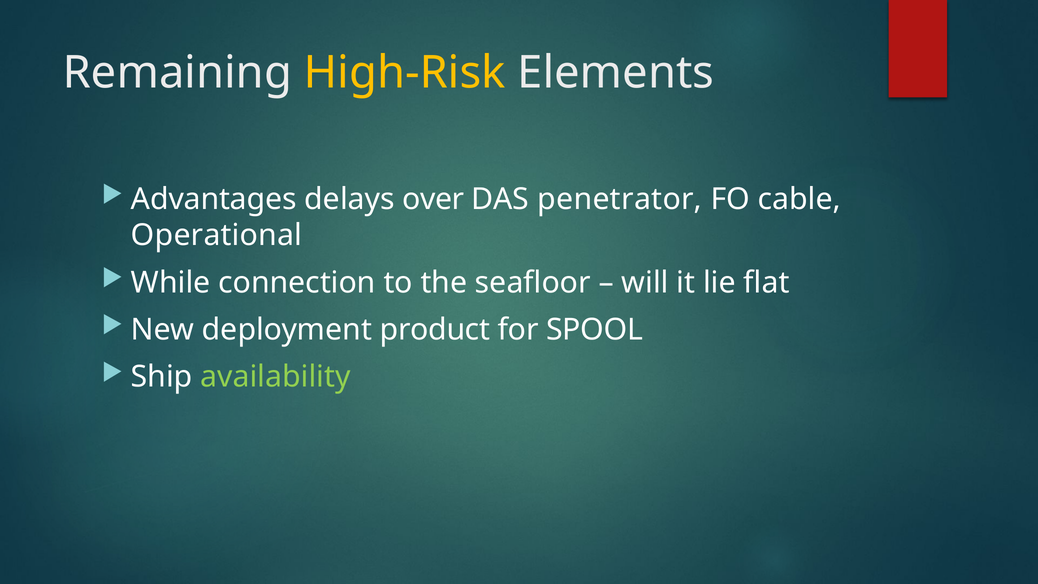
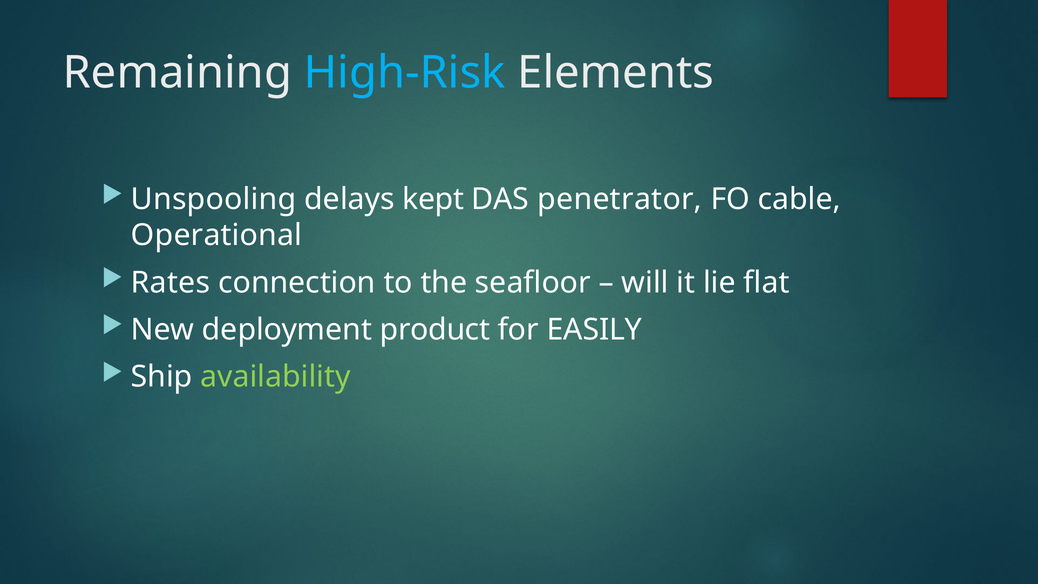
High-Risk colour: yellow -> light blue
Advantages: Advantages -> Unspooling
over: over -> kept
While: While -> Rates
SPOOL: SPOOL -> EASILY
